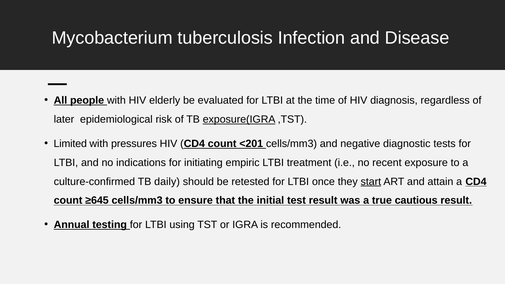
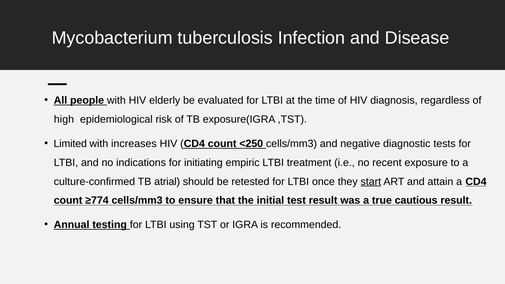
later: later -> high
exposure(IGRA underline: present -> none
pressures: pressures -> increases
<201: <201 -> <250
daily: daily -> atrial
≥645: ≥645 -> ≥774
